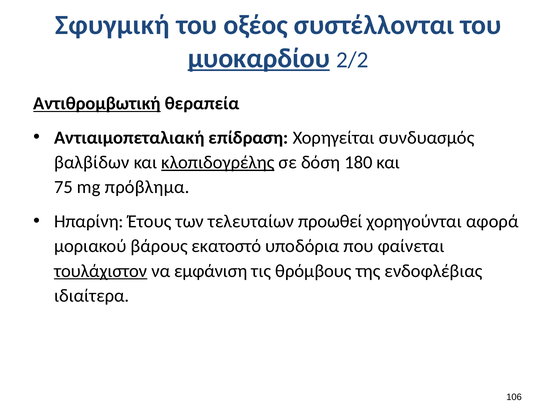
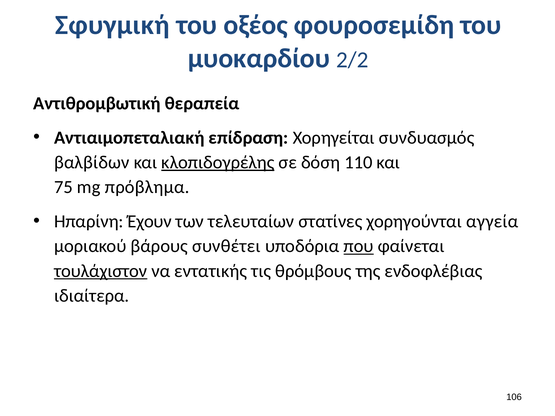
συστέλλονται: συστέλλονται -> φουροσεμίδη
μυοκαρδίου underline: present -> none
Αντιθρομβωτική underline: present -> none
180: 180 -> 110
Έτους: Έτους -> Έχουν
προωθεί: προωθεί -> στατίνες
αφορά: αφορά -> αγγεία
εκατοστό: εκατοστό -> συνθέτει
που underline: none -> present
εμφάνιση: εμφάνιση -> εντατικής
